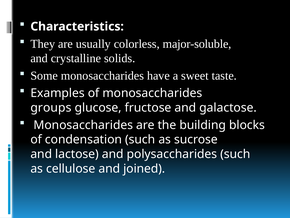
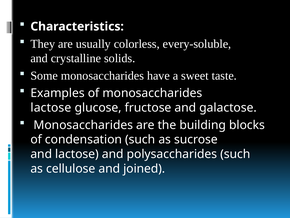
major-soluble: major-soluble -> every-soluble
groups at (51, 107): groups -> lactose
